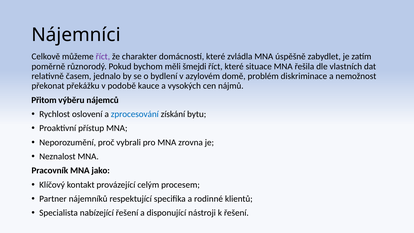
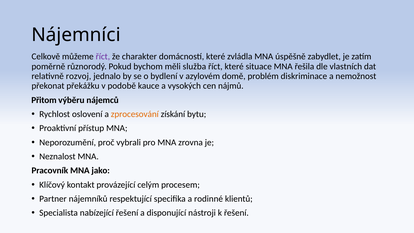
šmejdi: šmejdi -> služba
časem: časem -> rozvoj
zprocesování colour: blue -> orange
